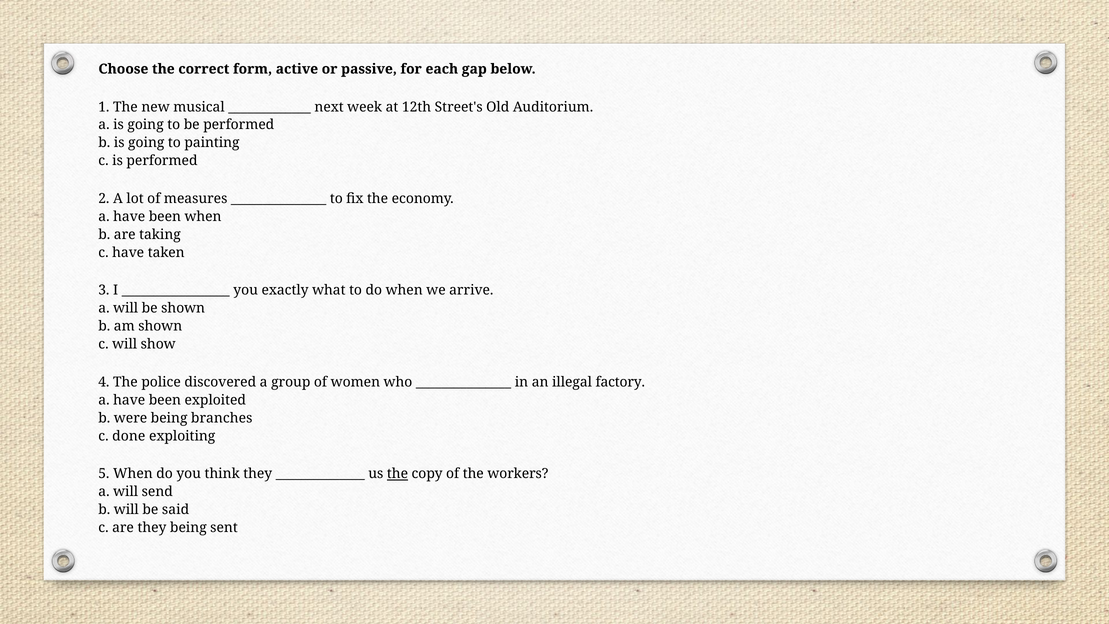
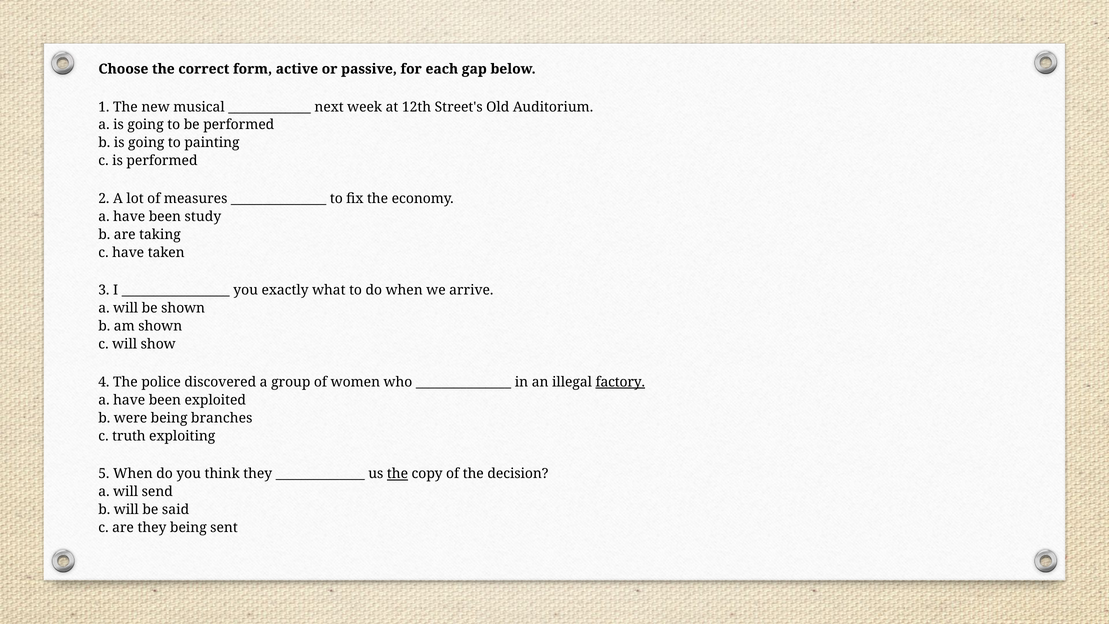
been when: when -> study
factory underline: none -> present
done: done -> truth
workers: workers -> decision
